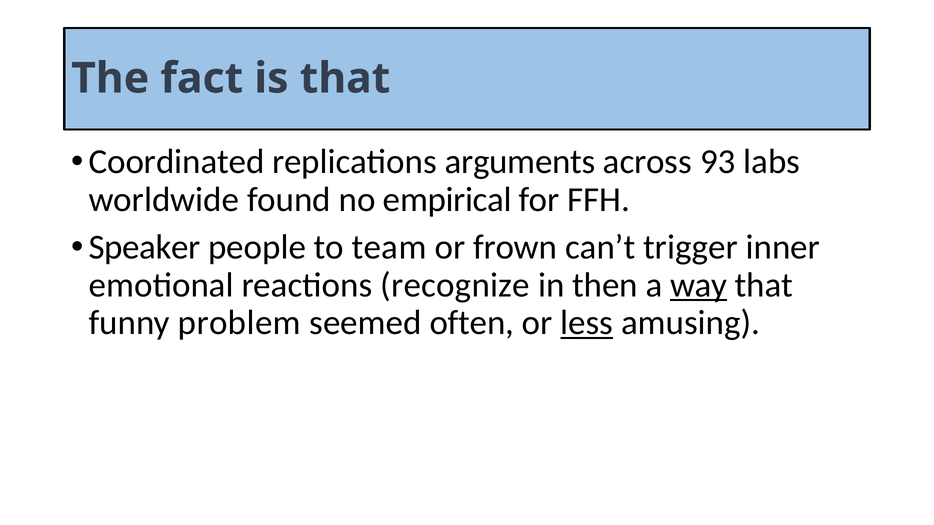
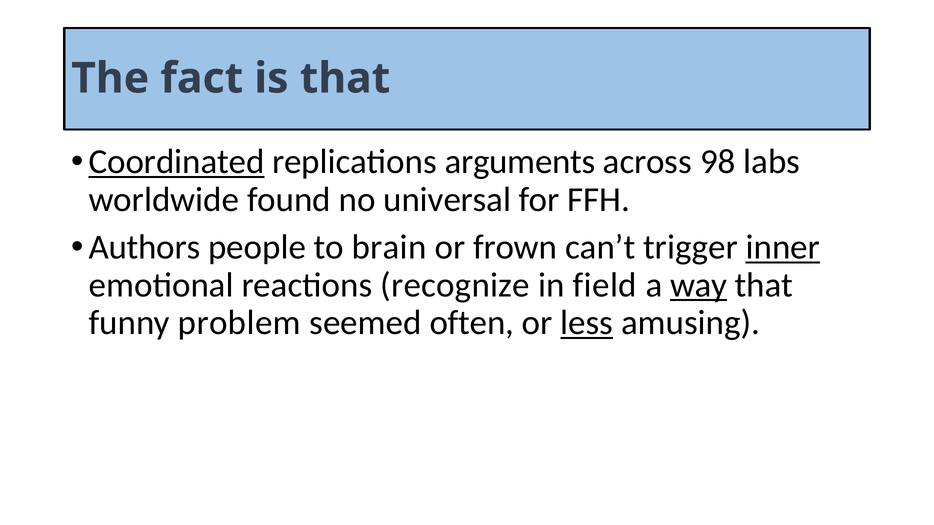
Coordinated underline: none -> present
93: 93 -> 98
empirical: empirical -> universal
Speaker: Speaker -> Authors
team: team -> brain
inner underline: none -> present
then: then -> field
